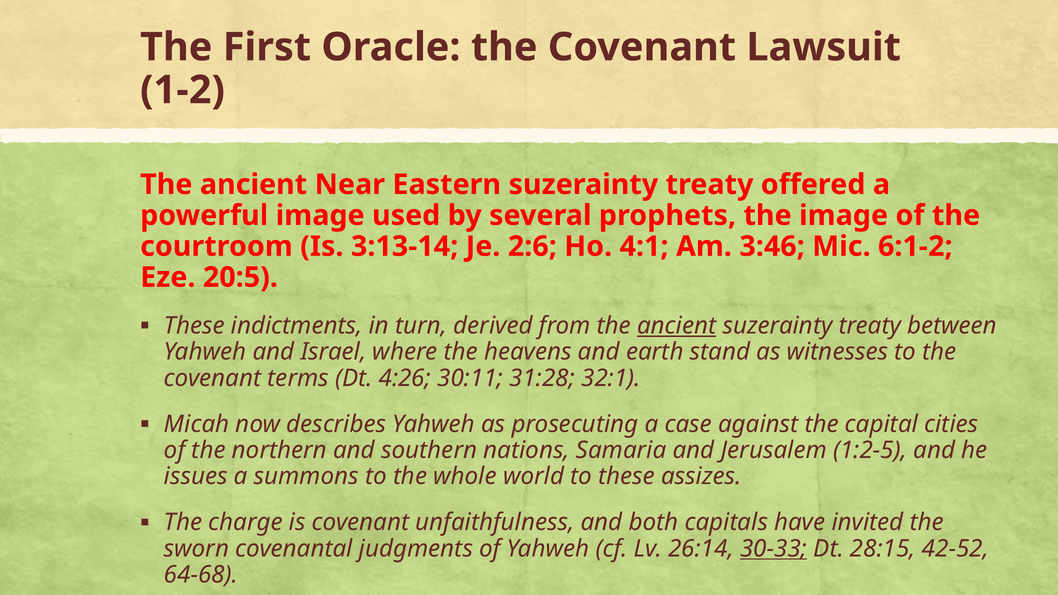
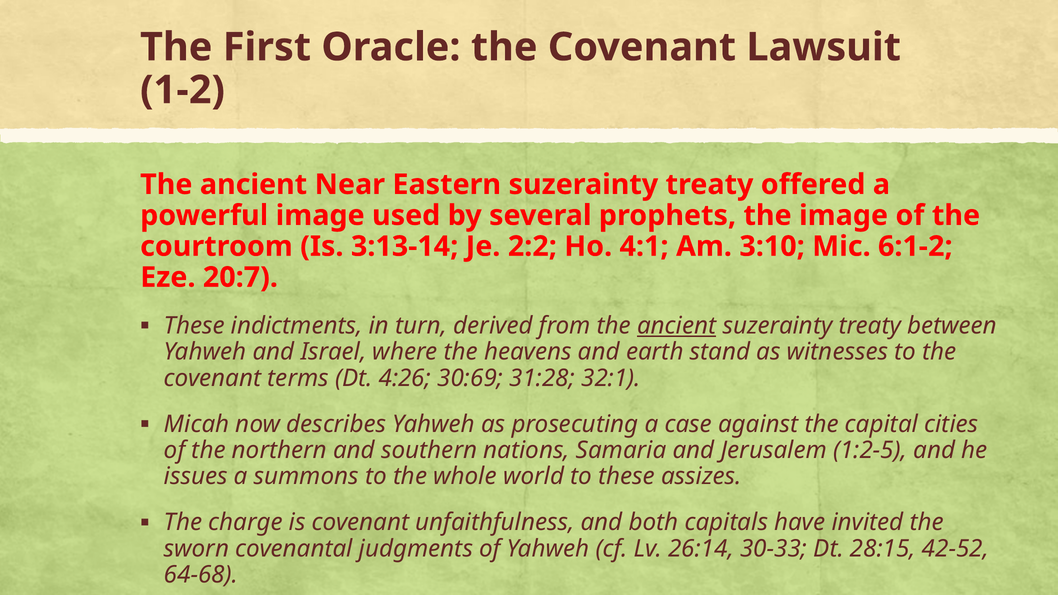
2:6: 2:6 -> 2:2
3:46: 3:46 -> 3:10
20:5: 20:5 -> 20:7
30:11: 30:11 -> 30:69
30-33 underline: present -> none
